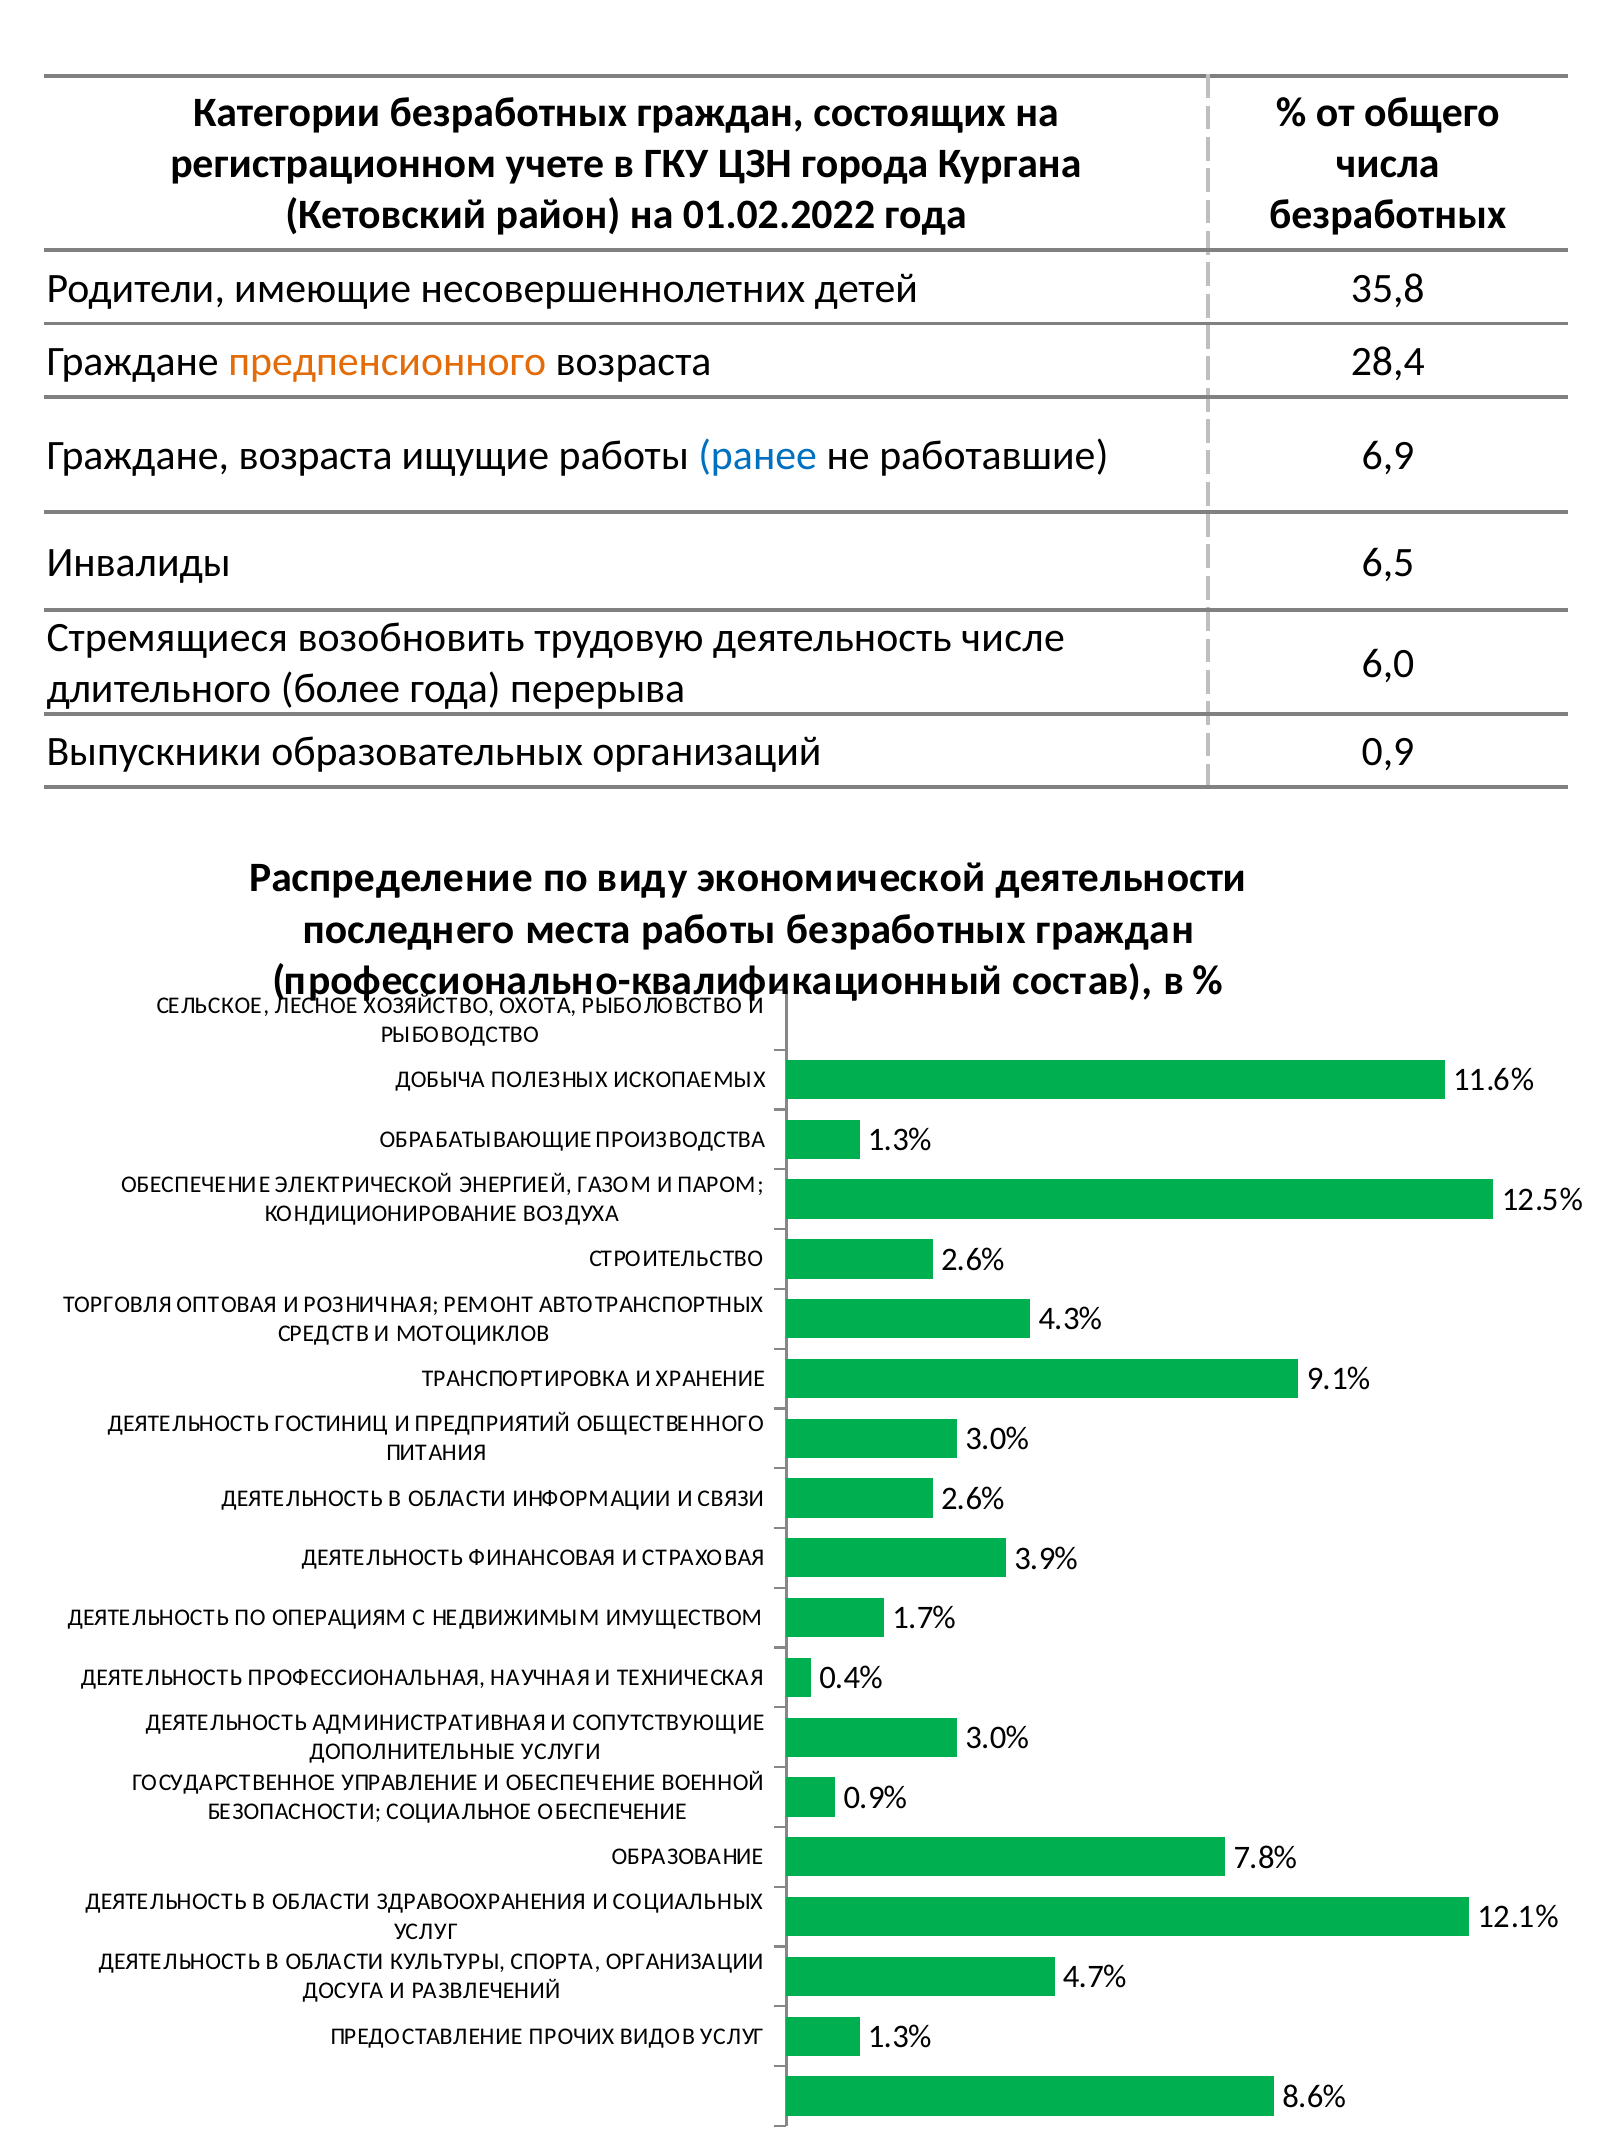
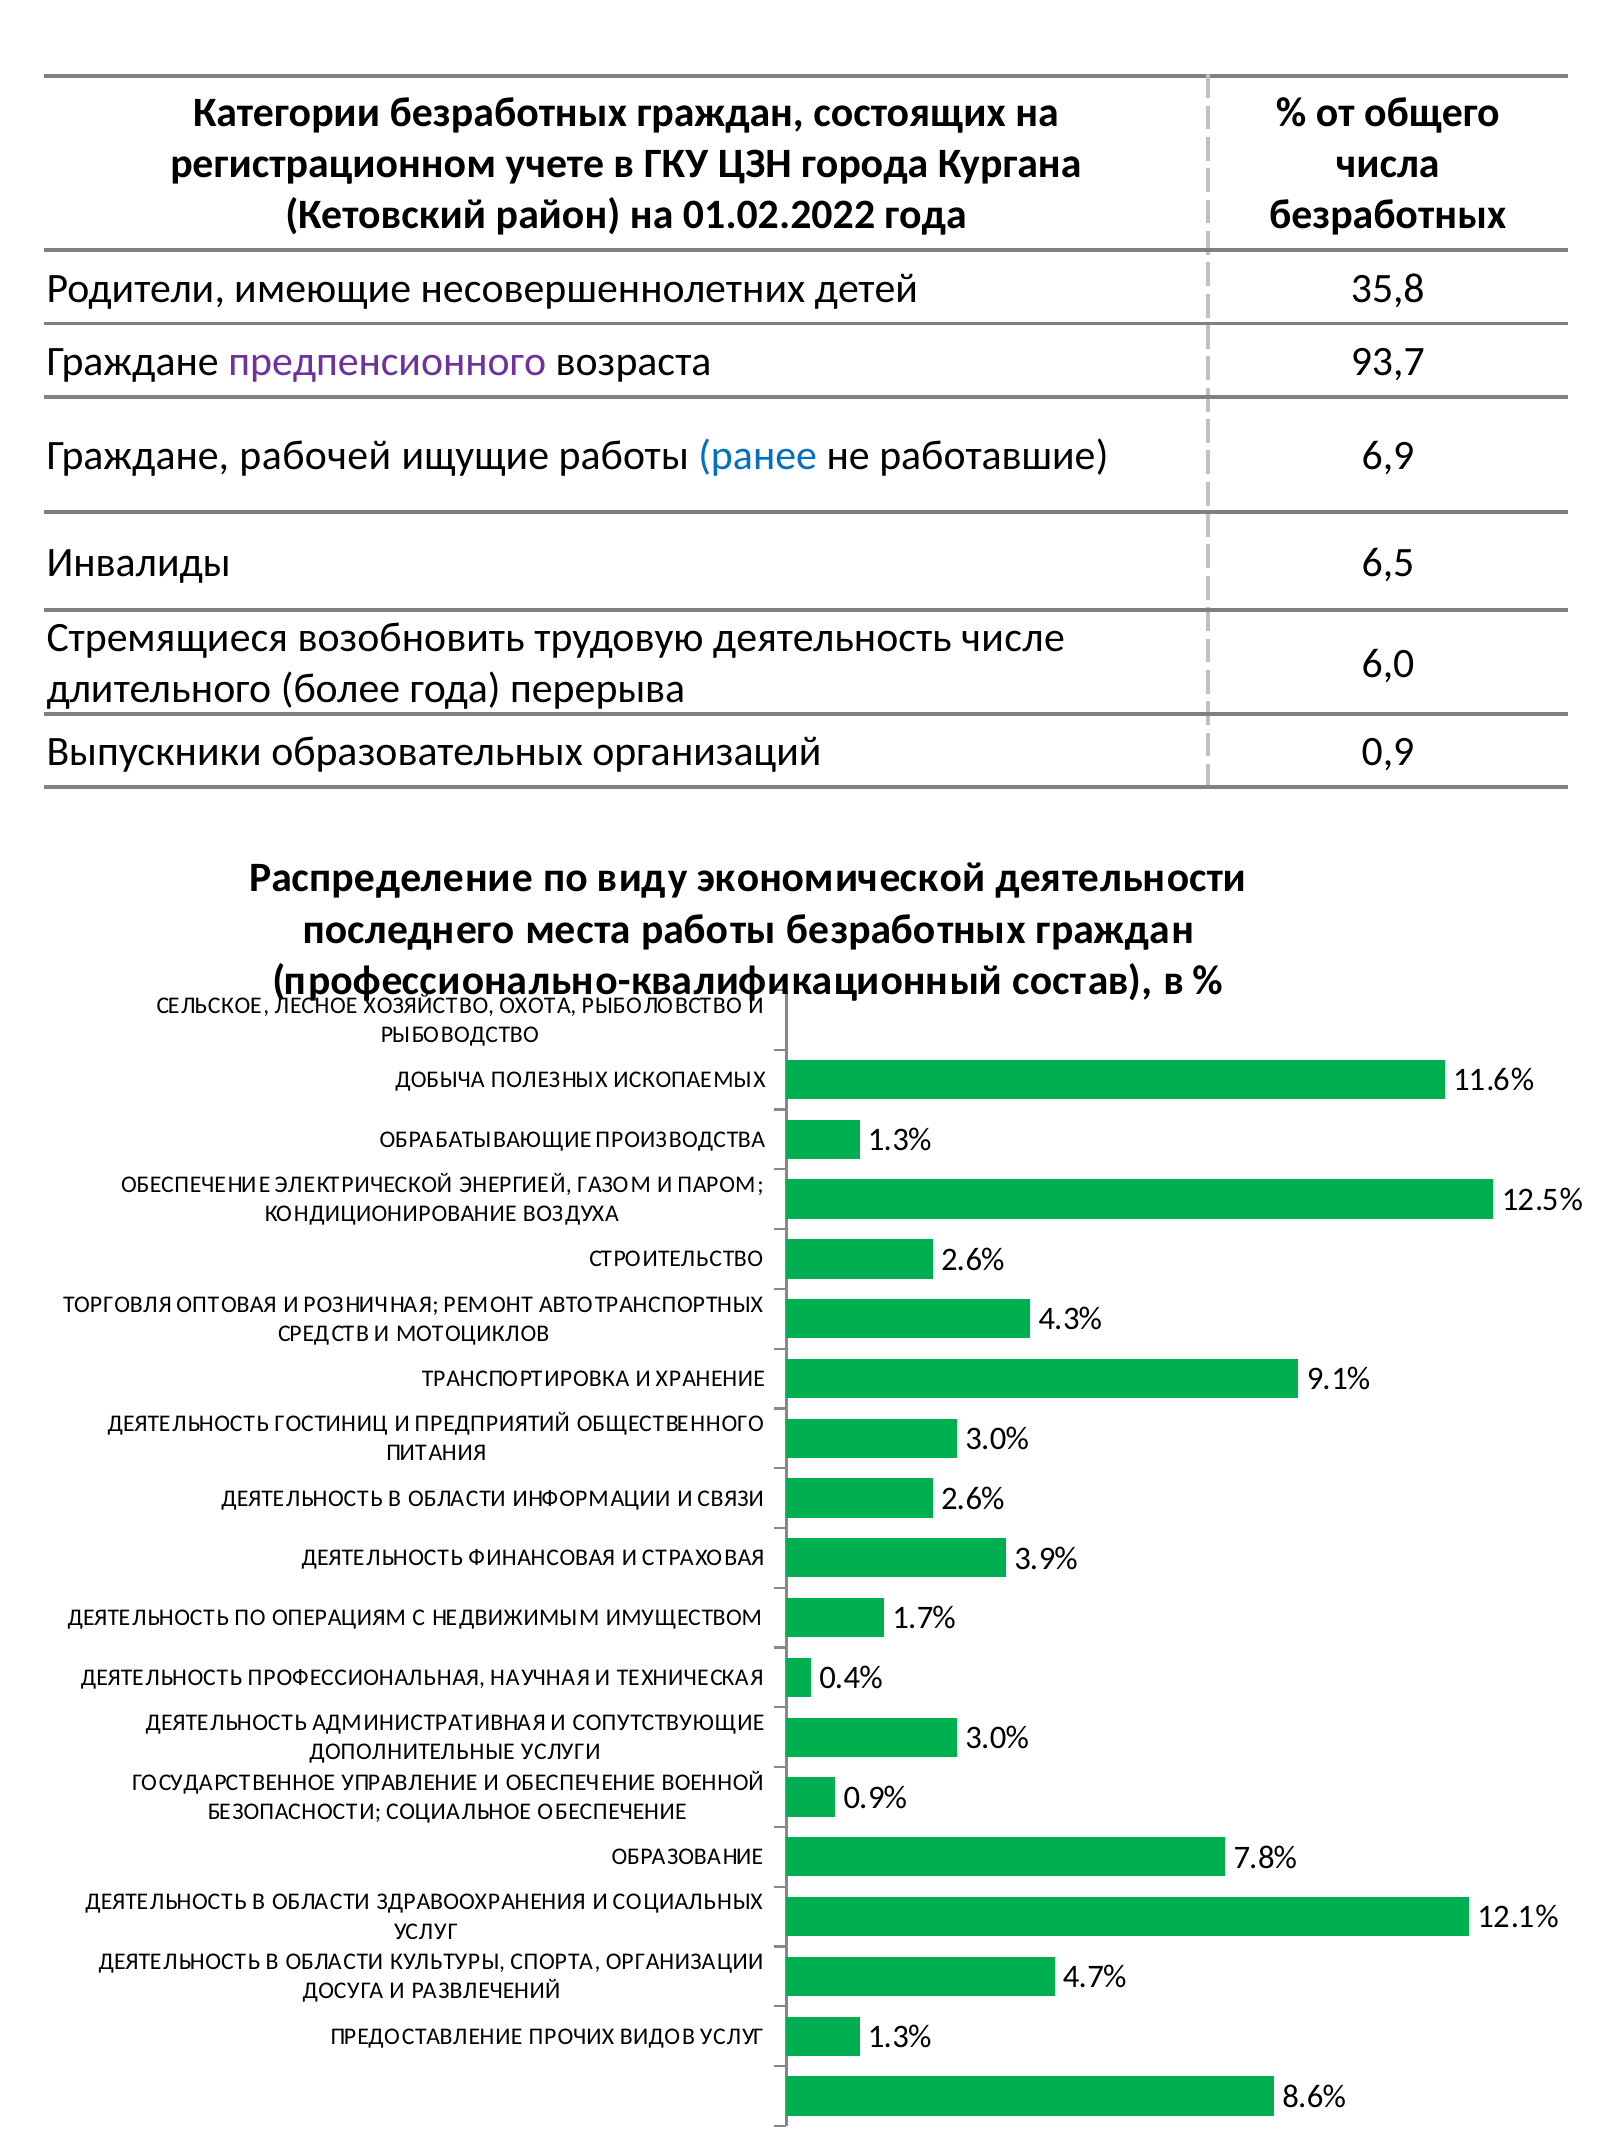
предпенсионного colour: orange -> purple
28,4: 28,4 -> 93,7
Граждане возраста: возраста -> рабочей
